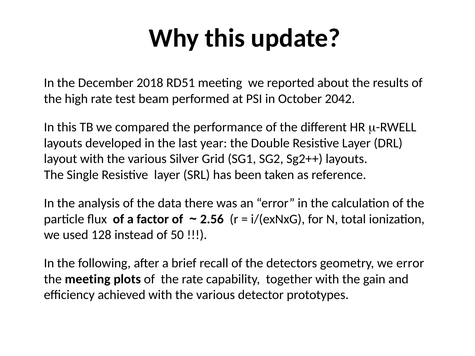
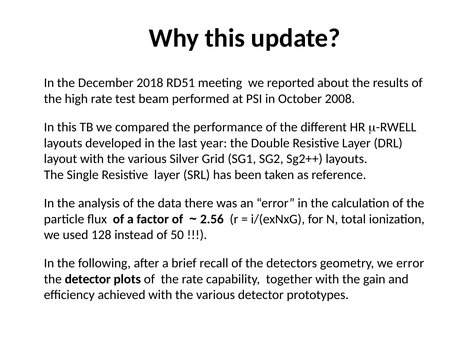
2042: 2042 -> 2008
the meeting: meeting -> detector
